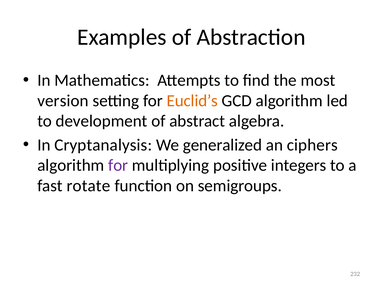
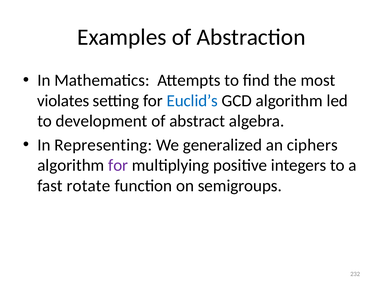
version: version -> violates
Euclid’s colour: orange -> blue
Cryptanalysis: Cryptanalysis -> Representing
